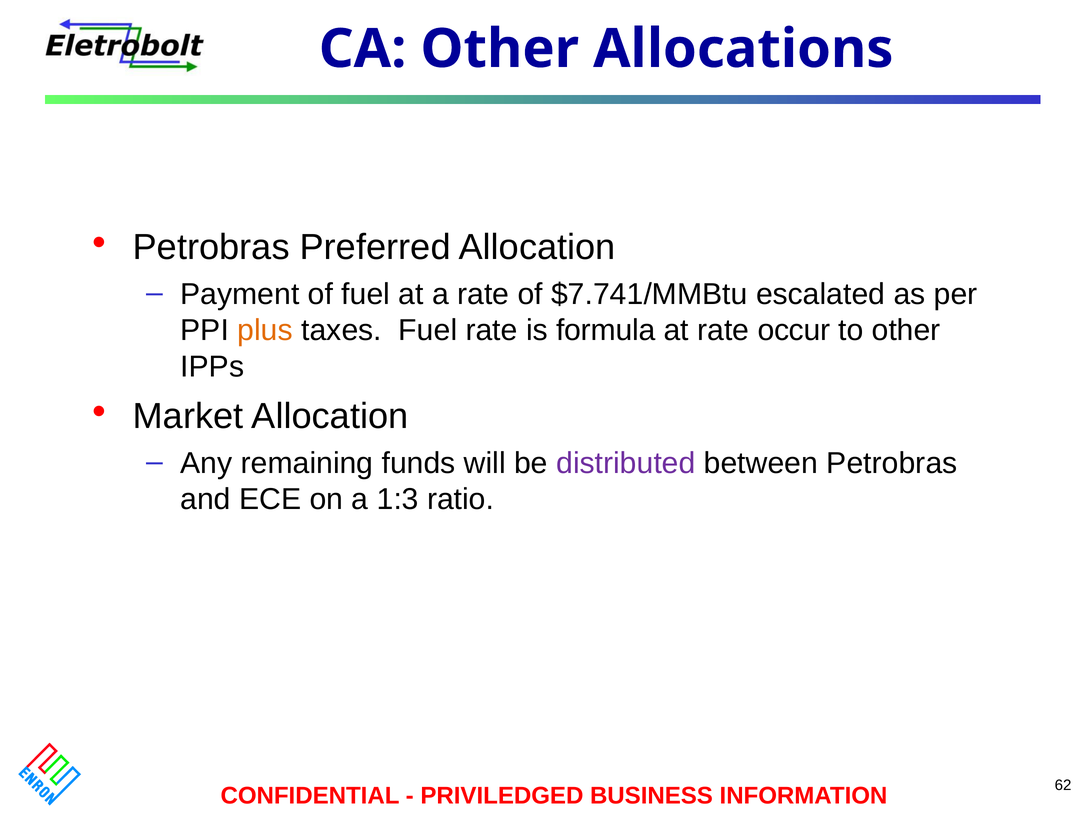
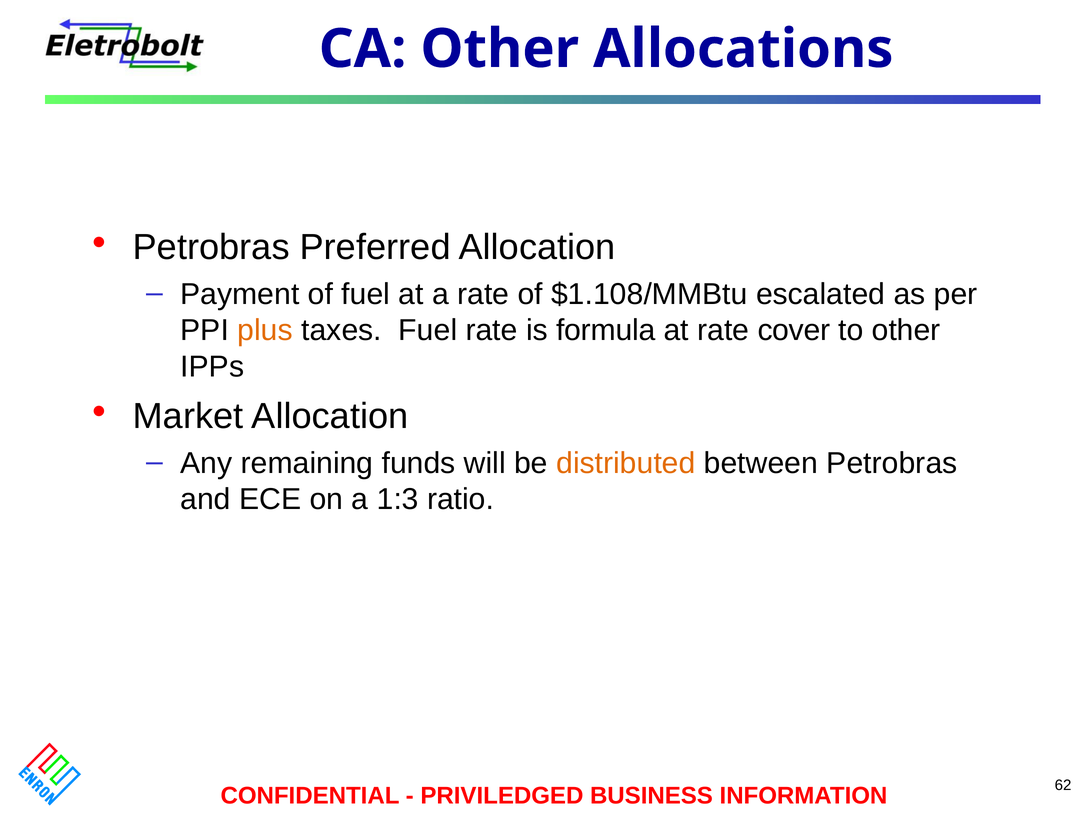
$7.741/MMBtu: $7.741/MMBtu -> $1.108/MMBtu
occur: occur -> cover
distributed colour: purple -> orange
